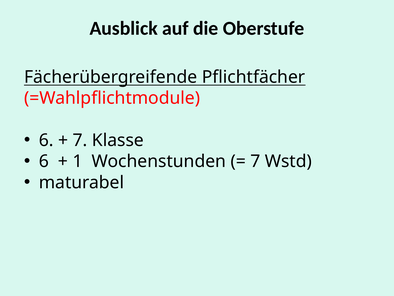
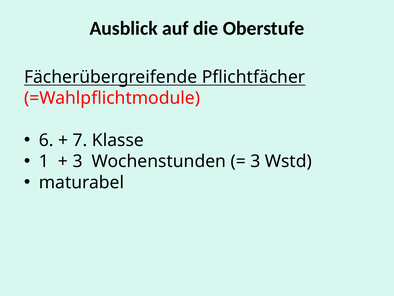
6 at (44, 161): 6 -> 1
1 at (78, 161): 1 -> 3
7 at (255, 161): 7 -> 3
